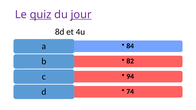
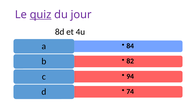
jour underline: present -> none
